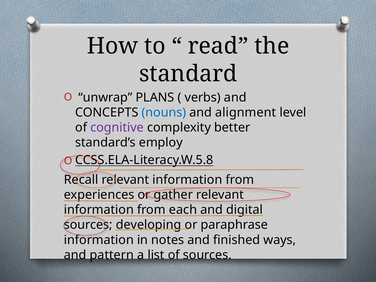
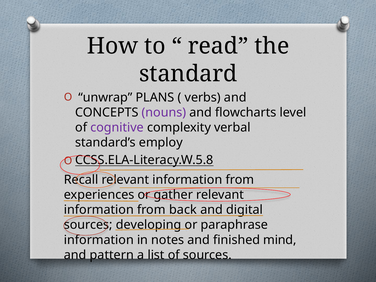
nouns colour: blue -> purple
alignment: alignment -> flowcharts
better: better -> verbal
each: each -> back
ways: ways -> mind
